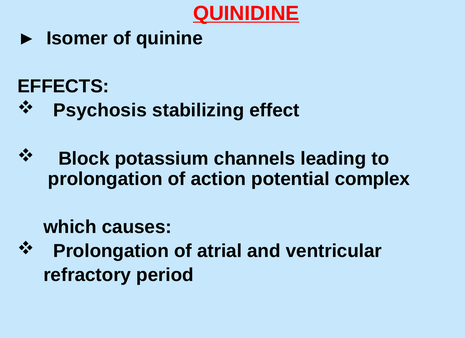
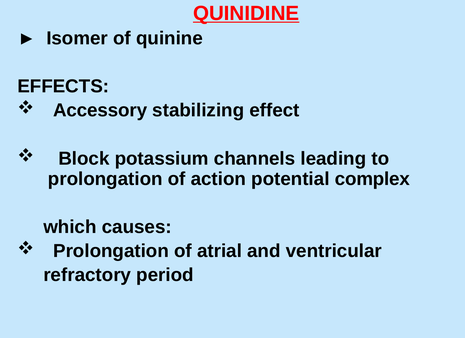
Psychosis: Psychosis -> Accessory
